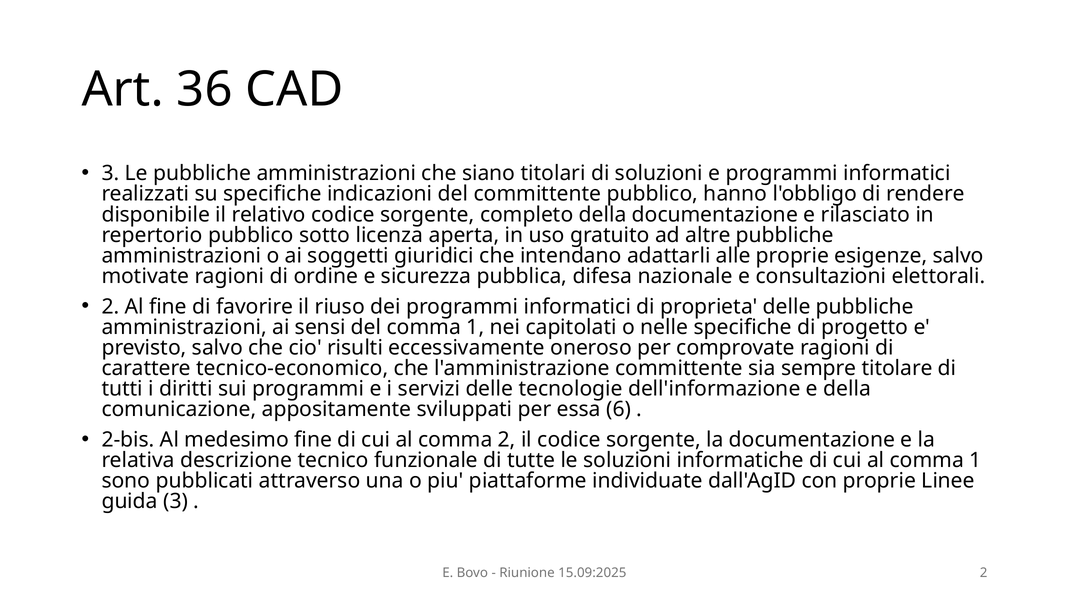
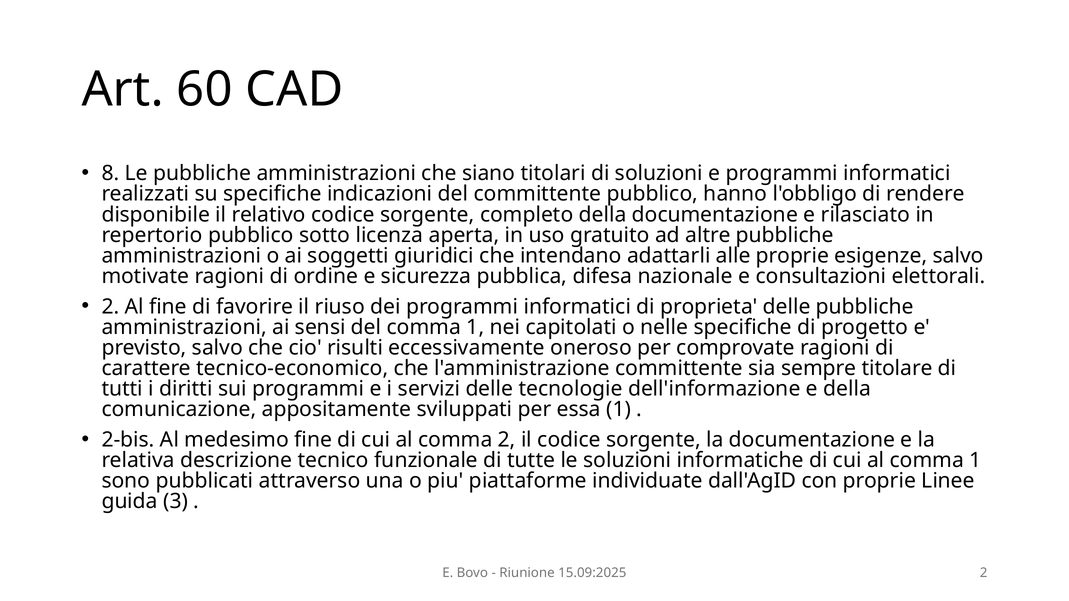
36: 36 -> 60
3 at (110, 174): 3 -> 8
essa 6: 6 -> 1
